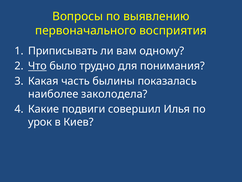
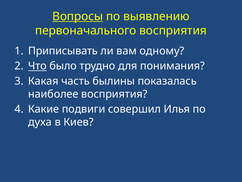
Вопросы underline: none -> present
наиболее заколодела: заколодела -> восприятия
урок: урок -> духа
